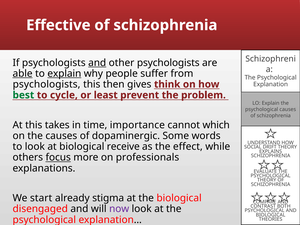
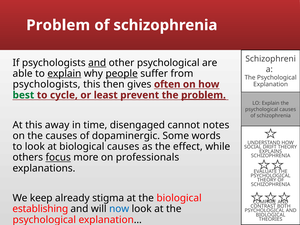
Effective at (58, 25): Effective -> Problem
other psychologists: psychologists -> psychological
able underline: present -> none
people underline: none -> present
think: think -> often
problem at (203, 95) underline: none -> present
takes: takes -> away
importance: importance -> disengaged
which: which -> notes
biological receive: receive -> causes
start: start -> keep
disengaged: disengaged -> establishing
now colour: purple -> blue
